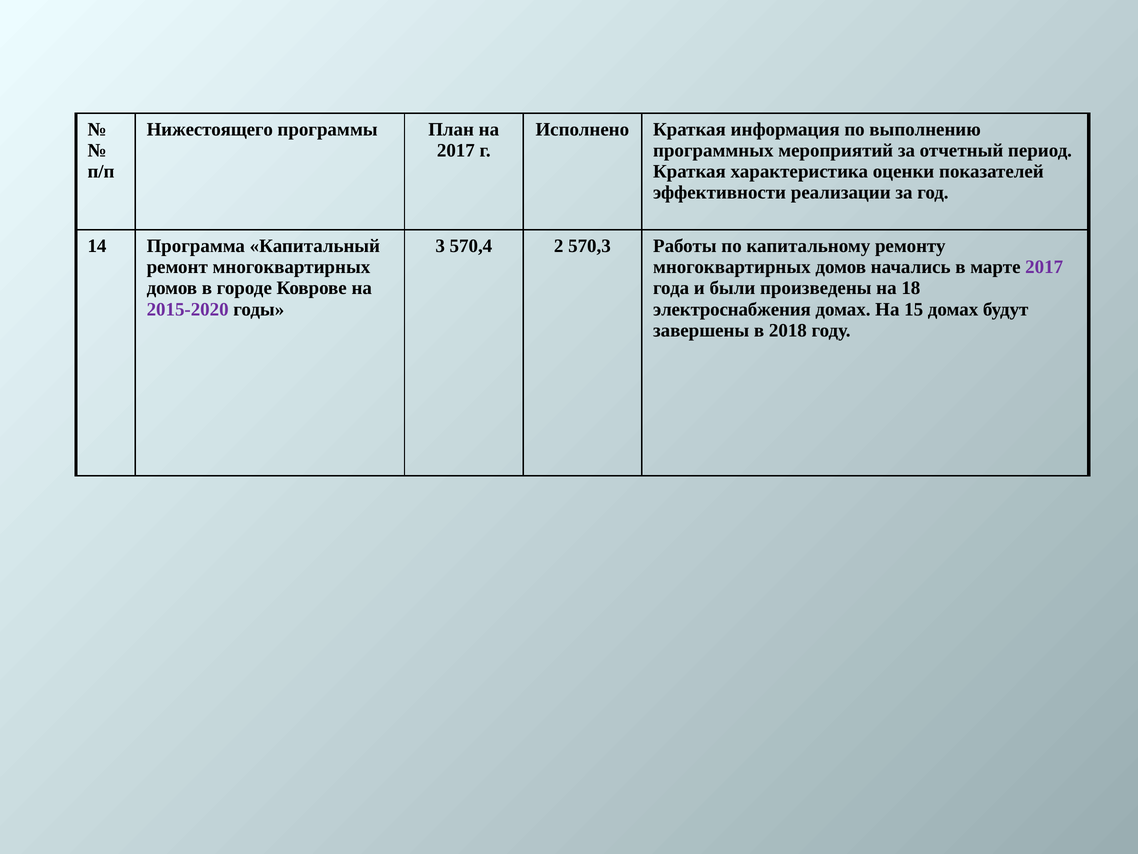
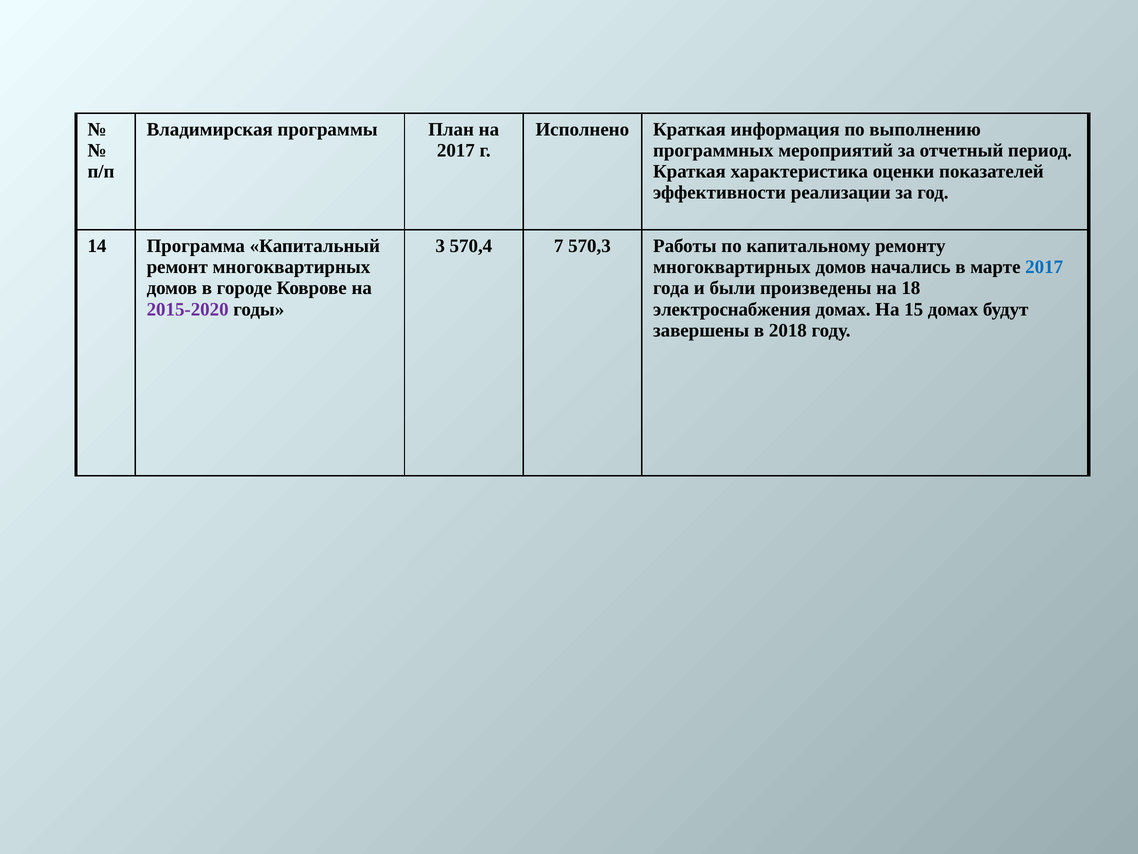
Нижестоящего: Нижестоящего -> Владимирская
2: 2 -> 7
2017 at (1044, 267) colour: purple -> blue
